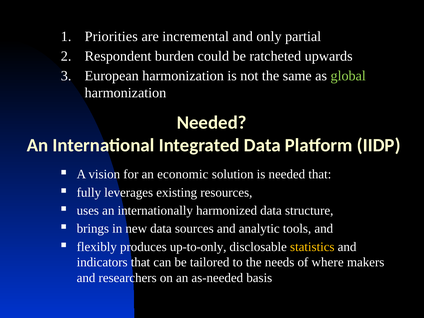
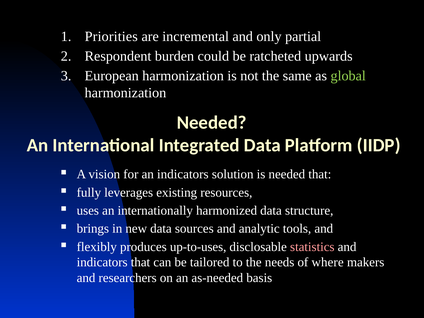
an economic: economic -> indicators
up-to-only: up-to-only -> up-to-uses
statistics colour: yellow -> pink
